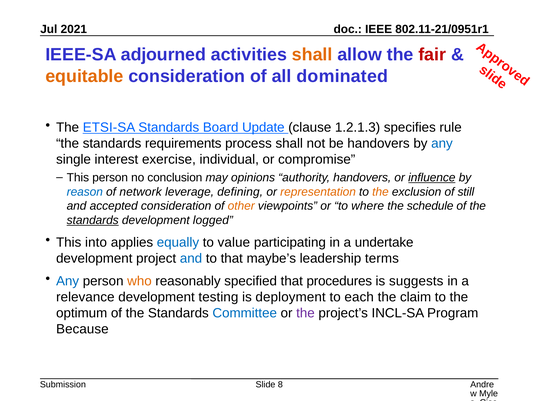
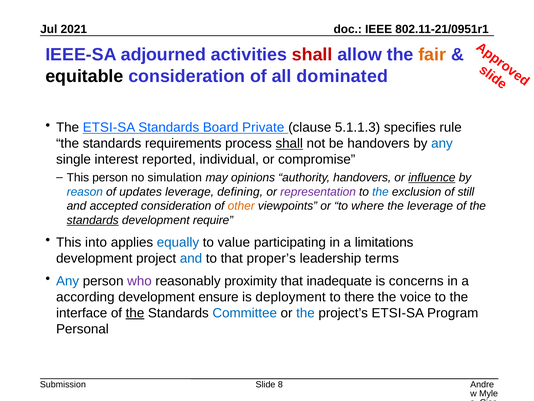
shall at (312, 55) colour: orange -> red
fair colour: red -> orange
equitable colour: orange -> black
Update: Update -> Private
1.2.1.3: 1.2.1.3 -> 5.1.1.3
shall at (289, 143) underline: none -> present
exercise: exercise -> reported
conclusion: conclusion -> simulation
network: network -> updates
representation colour: orange -> purple
the at (380, 192) colour: orange -> blue
the schedule: schedule -> leverage
logged: logged -> require
undertake: undertake -> limitations
maybe’s: maybe’s -> proper’s
who colour: orange -> purple
specified: specified -> proximity
procedures: procedures -> inadequate
suggests: suggests -> concerns
relevance: relevance -> according
testing: testing -> ensure
each: each -> there
claim: claim -> voice
optimum: optimum -> interface
the at (135, 313) underline: none -> present
the at (305, 313) colour: purple -> blue
project’s INCL-SA: INCL-SA -> ETSI-SA
Because: Because -> Personal
